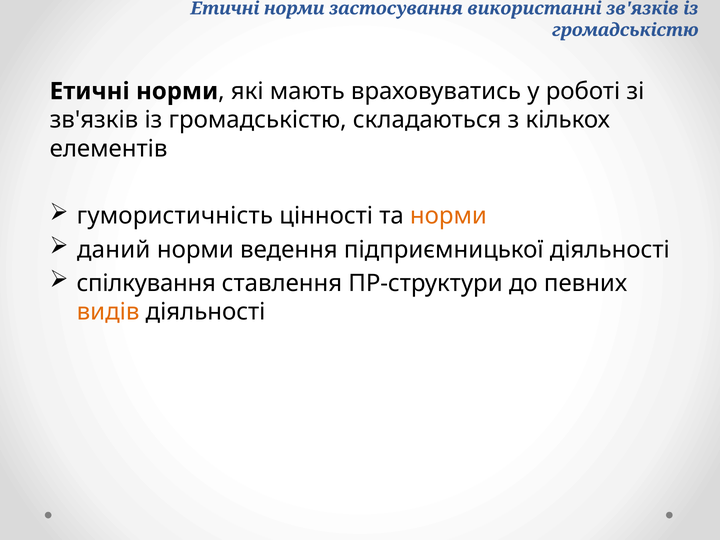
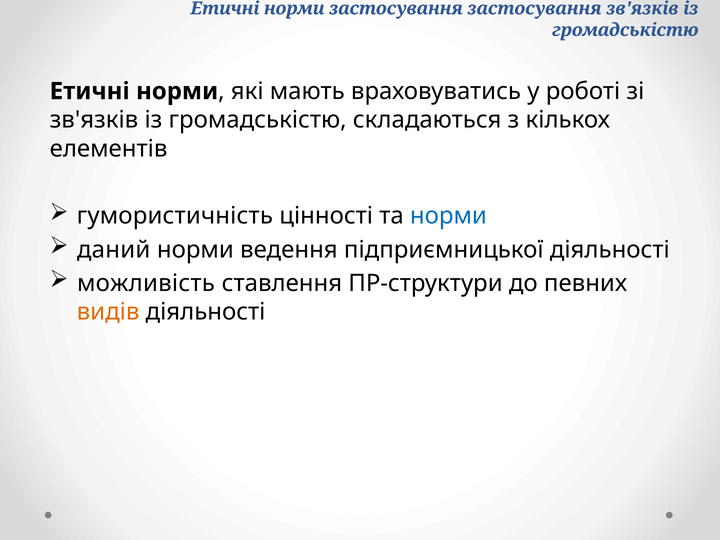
застосування використанні: використанні -> застосування
норми at (448, 216) colour: orange -> blue
спілкування: спілкування -> можливість
